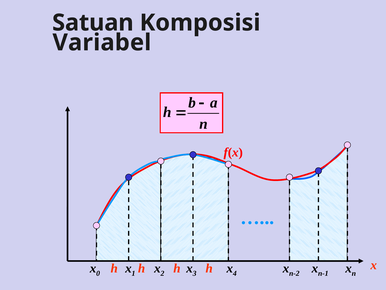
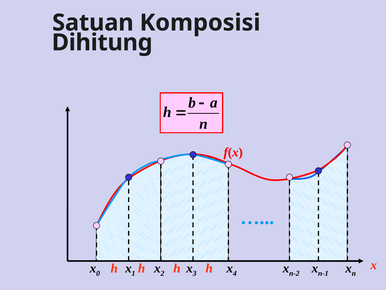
Variabel: Variabel -> Dihitung
